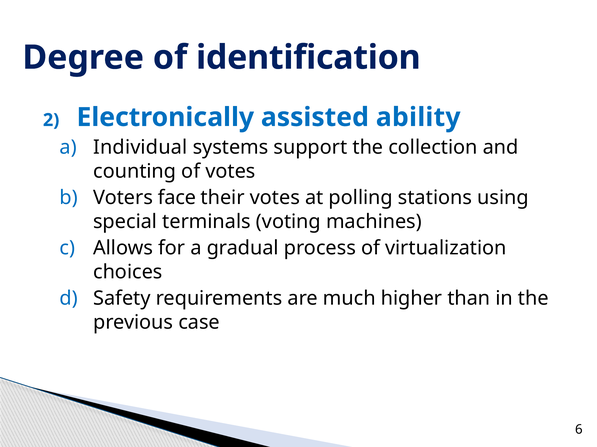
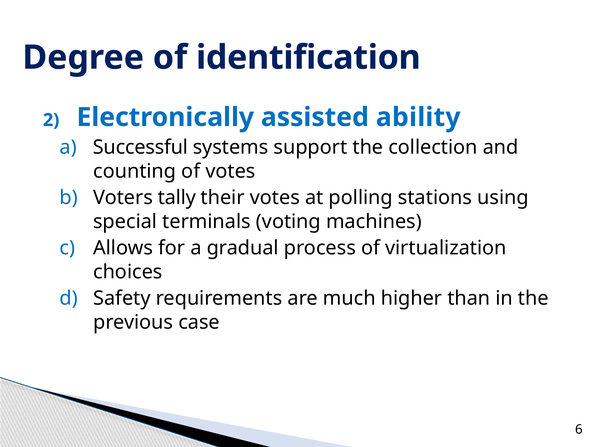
Individual: Individual -> Successful
face: face -> tally
